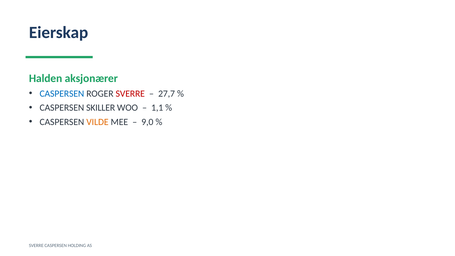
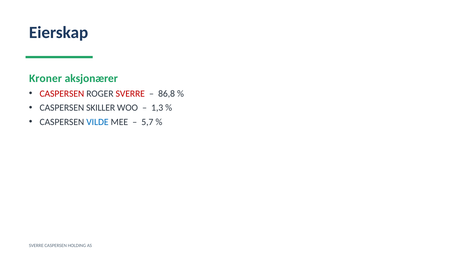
Halden: Halden -> Kroner
CASPERSEN at (62, 94) colour: blue -> red
27,7: 27,7 -> 86,8
1,1: 1,1 -> 1,3
VILDE colour: orange -> blue
9,0: 9,0 -> 5,7
